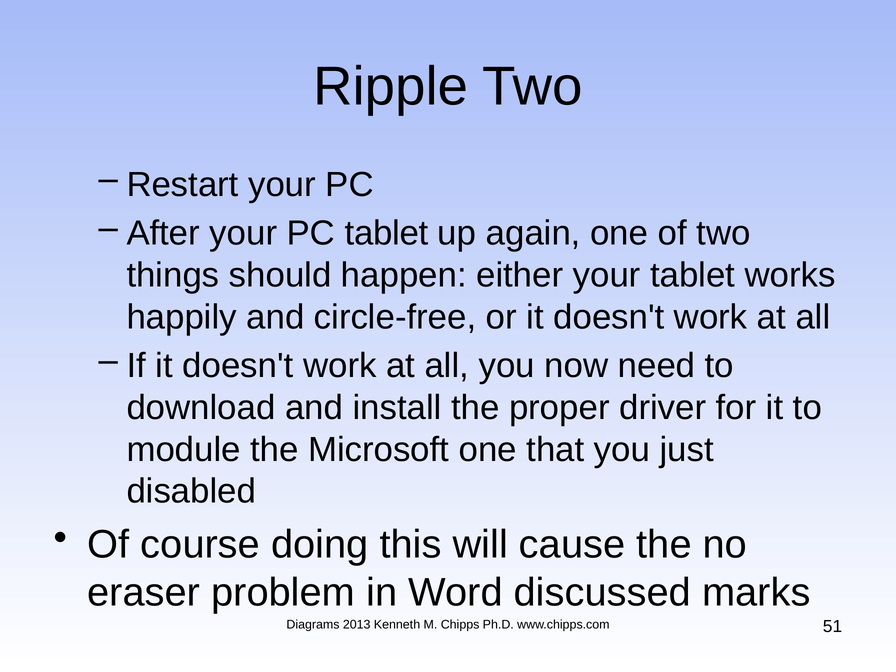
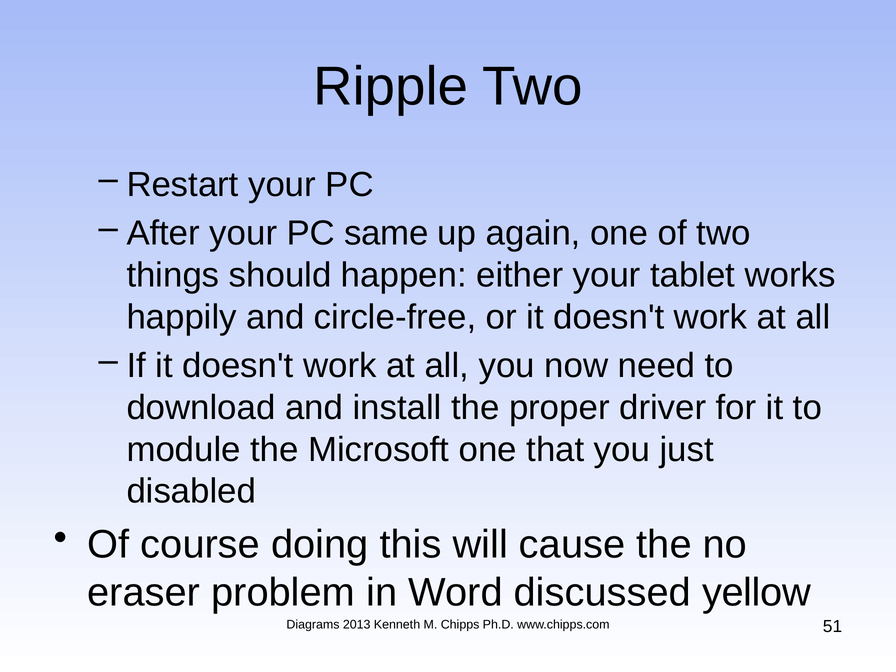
PC tablet: tablet -> same
marks: marks -> yellow
